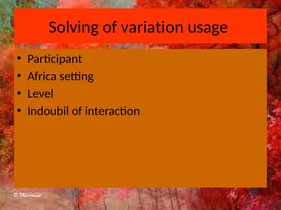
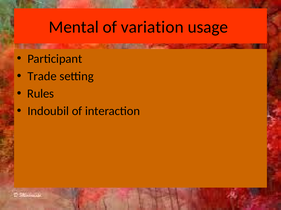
Solving: Solving -> Mental
Africa: Africa -> Trade
Level: Level -> Rules
